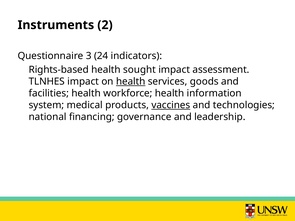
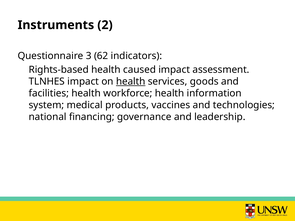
24: 24 -> 62
sought: sought -> caused
vaccines underline: present -> none
